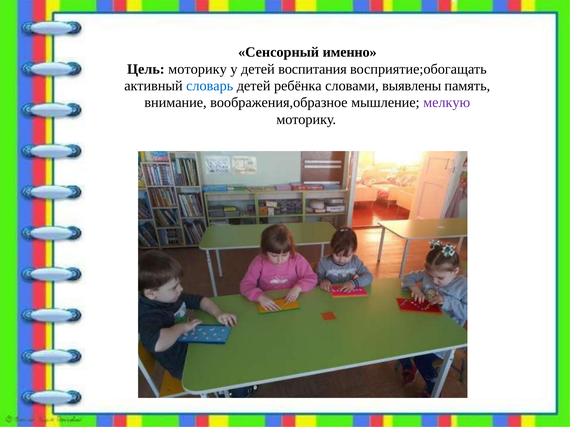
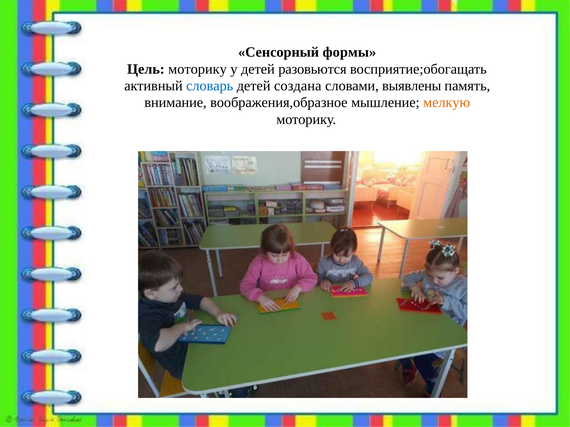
именно: именно -> формы
воспитания: воспитания -> разовьются
ребёнка: ребёнка -> создана
мелкую colour: purple -> orange
